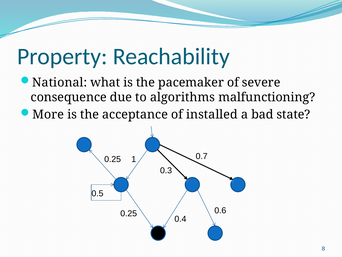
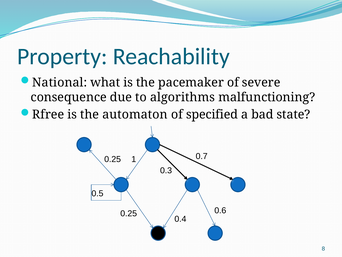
More: More -> Rfree
acceptance: acceptance -> automaton
installed: installed -> specified
